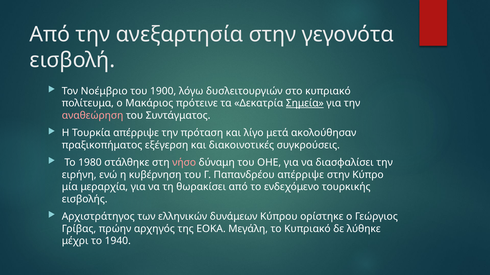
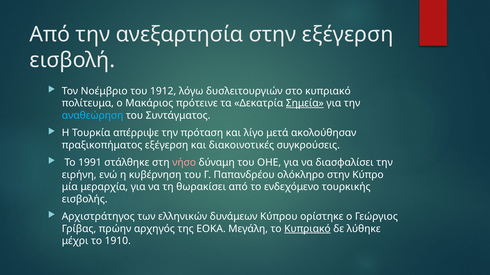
στην γεγονότα: γεγονότα -> εξέγερση
1900: 1900 -> 1912
αναθεώρηση colour: pink -> light blue
1980: 1980 -> 1991
Παπανδρέου απέρριψε: απέρριψε -> ολόκληρο
Κυπριακό at (307, 229) underline: none -> present
1940: 1940 -> 1910
